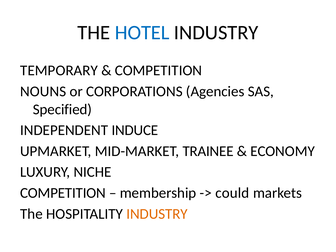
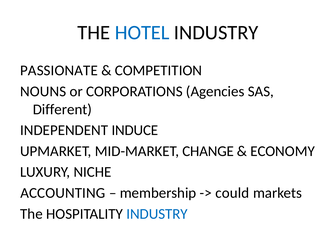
TEMPORARY: TEMPORARY -> PASSIONATE
Specified: Specified -> Different
TRAINEE: TRAINEE -> CHANGE
COMPETITION at (63, 193): COMPETITION -> ACCOUNTING
INDUSTRY at (157, 214) colour: orange -> blue
